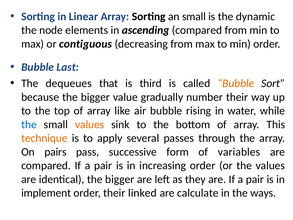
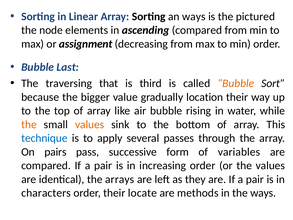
an small: small -> ways
dynamic: dynamic -> pictured
contiguous: contiguous -> assignment
dequeues: dequeues -> traversing
number: number -> location
the at (29, 124) colour: blue -> orange
technique colour: orange -> blue
identical the bigger: bigger -> arrays
implement: implement -> characters
linked: linked -> locate
calculate: calculate -> methods
